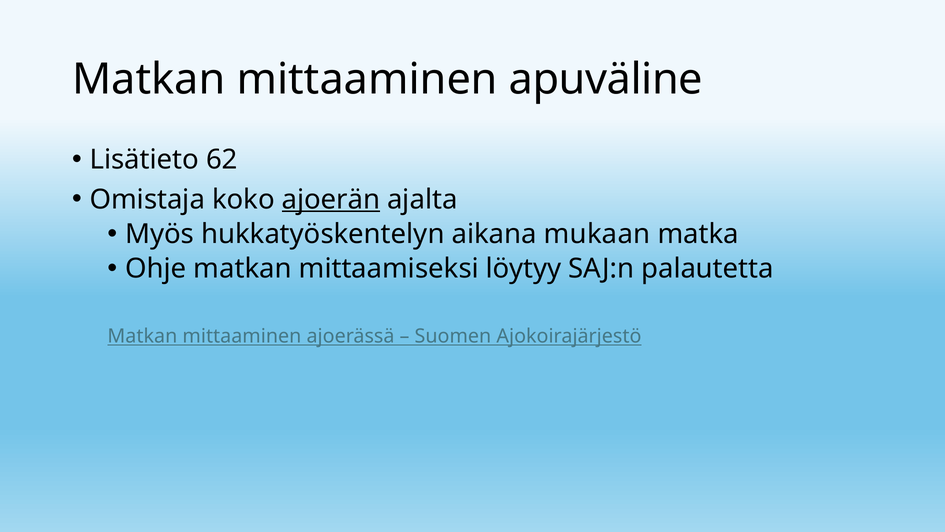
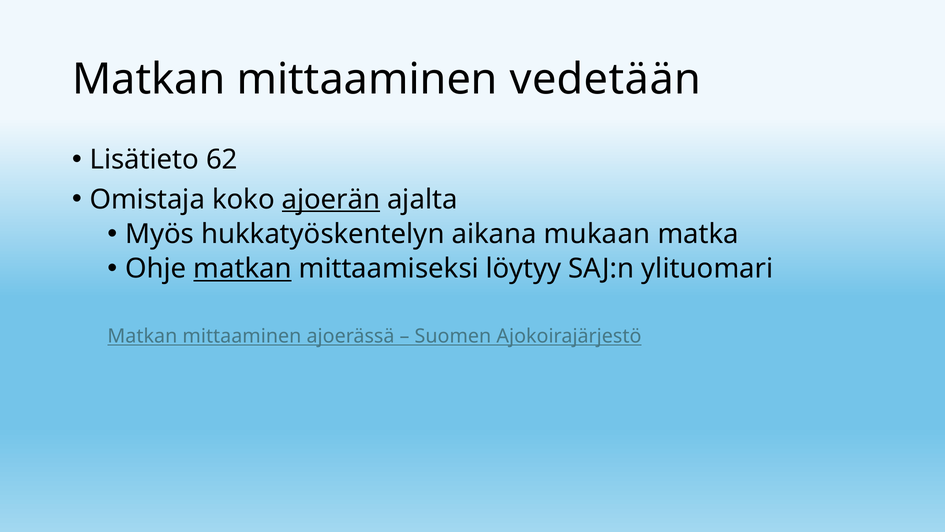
apuväline: apuväline -> vedetään
matkan at (243, 269) underline: none -> present
palautetta: palautetta -> ylituomari
